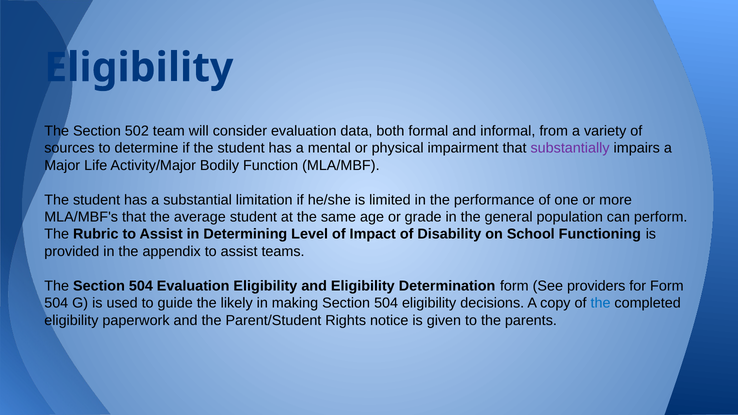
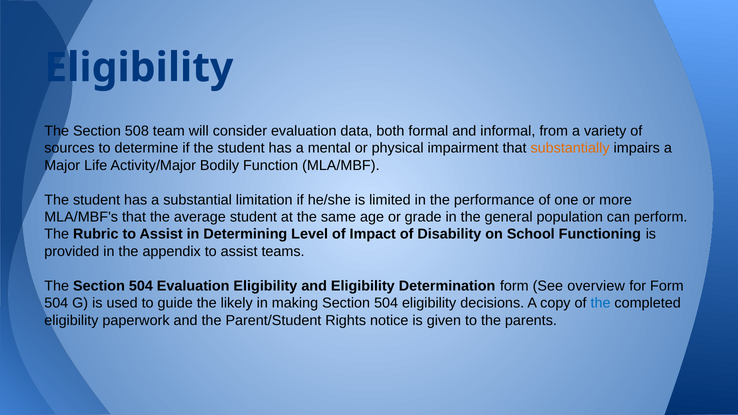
502: 502 -> 508
substantially colour: purple -> orange
providers: providers -> overview
